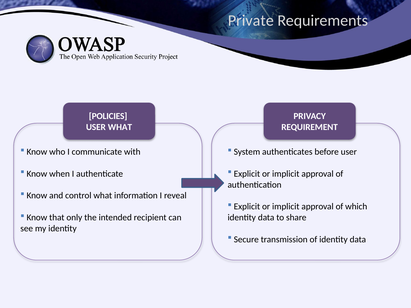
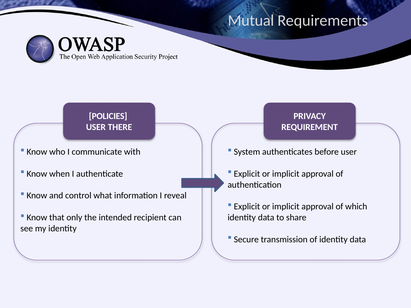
Private: Private -> Mutual
USER WHAT: WHAT -> THERE
